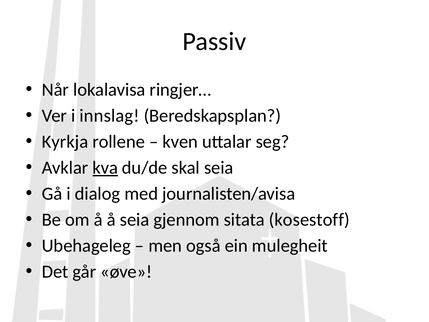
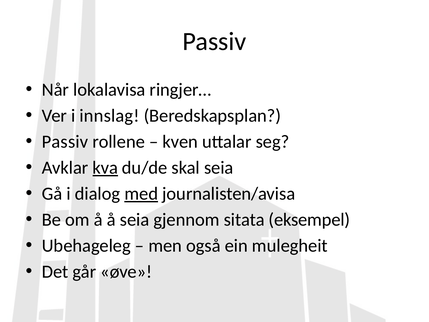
Kyrkja at (65, 142): Kyrkja -> Passiv
med underline: none -> present
kosestoff: kosestoff -> eksempel
